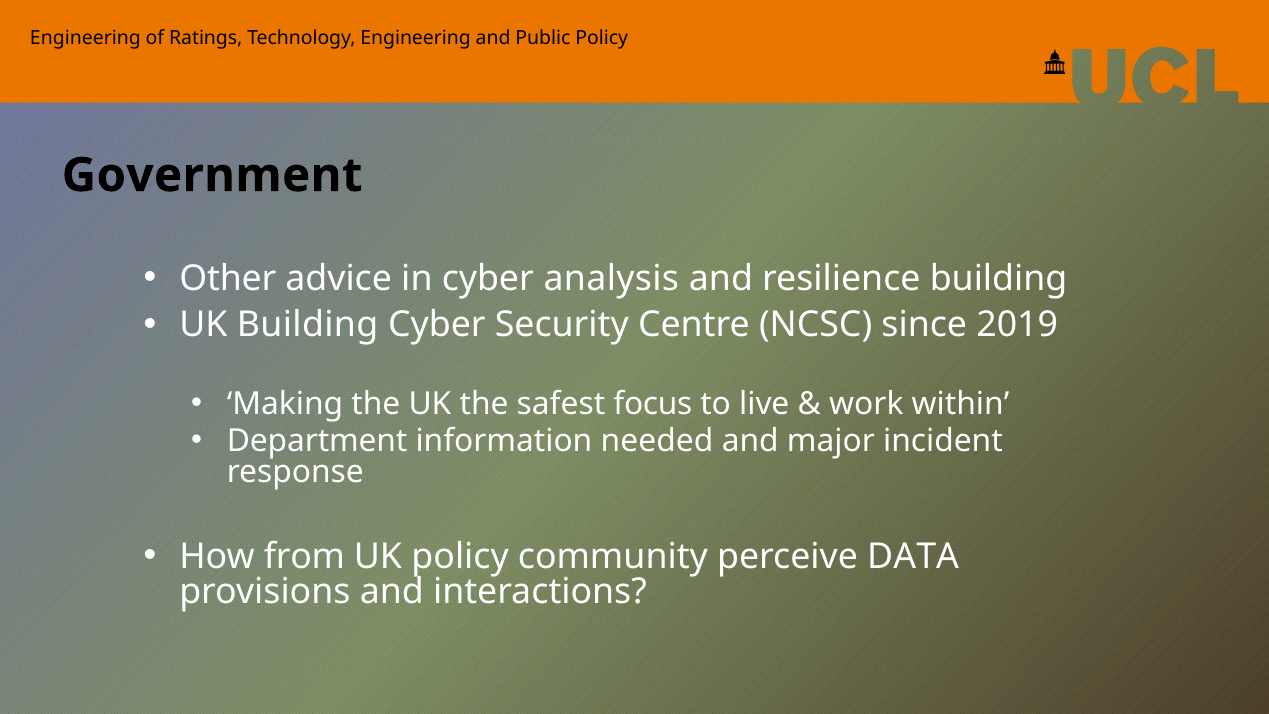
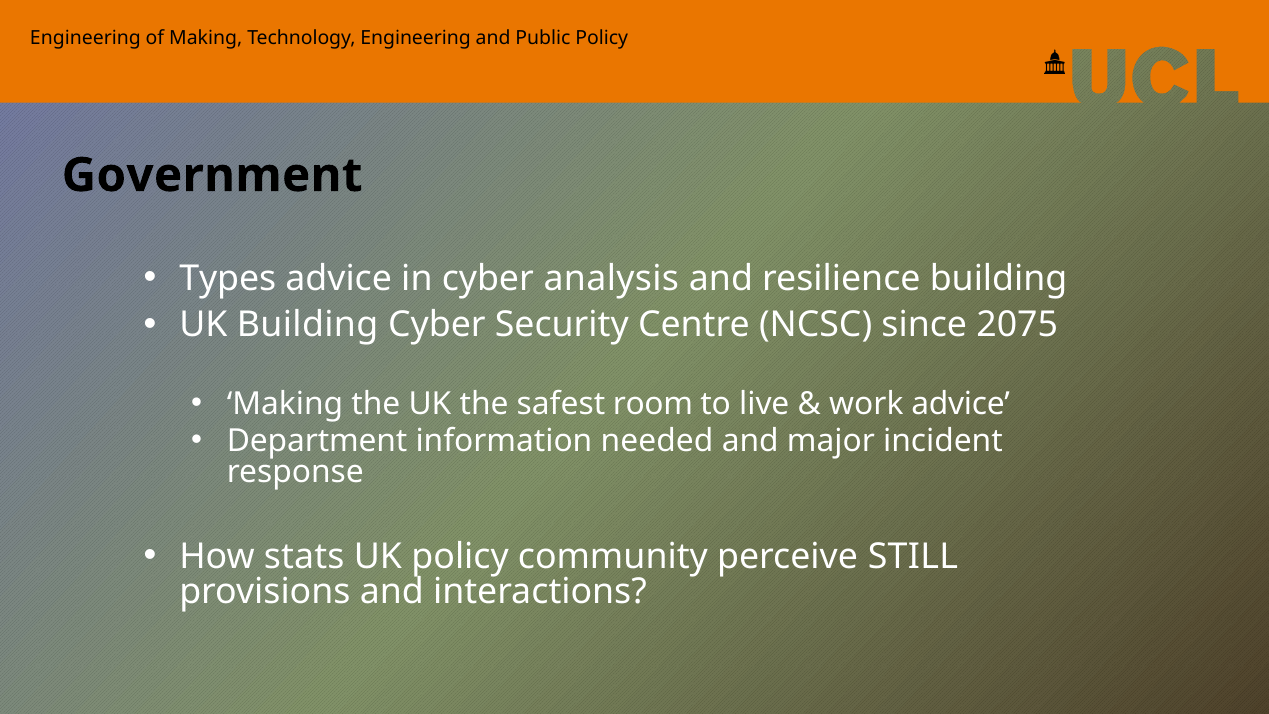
of Ratings: Ratings -> Making
Other: Other -> Types
2019: 2019 -> 2075
focus: focus -> room
work within: within -> advice
from: from -> stats
DATA: DATA -> STILL
